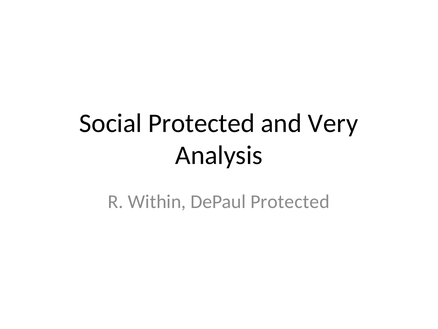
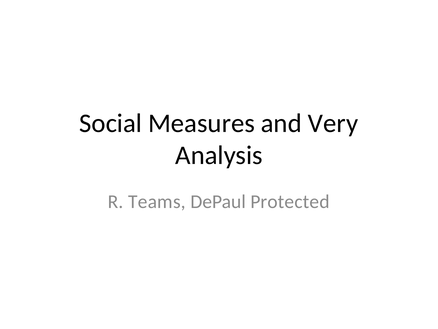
Social Protected: Protected -> Measures
Within: Within -> Teams
